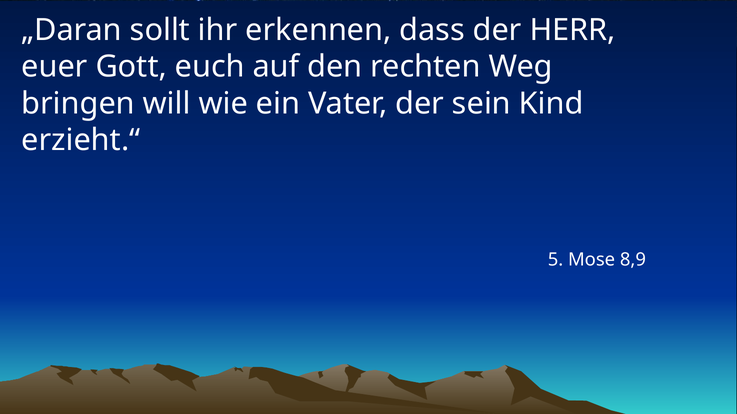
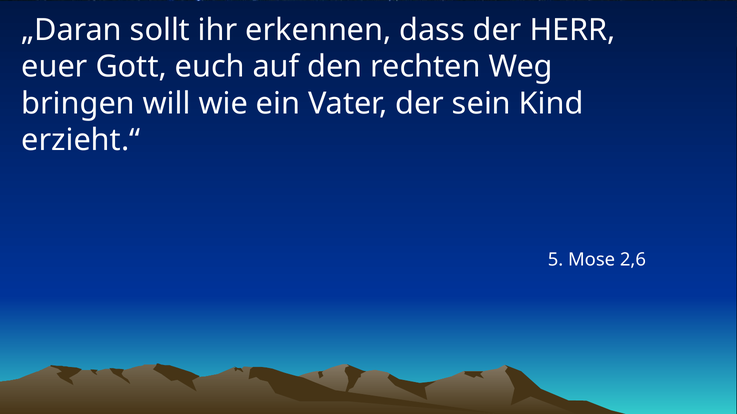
8,9: 8,9 -> 2,6
